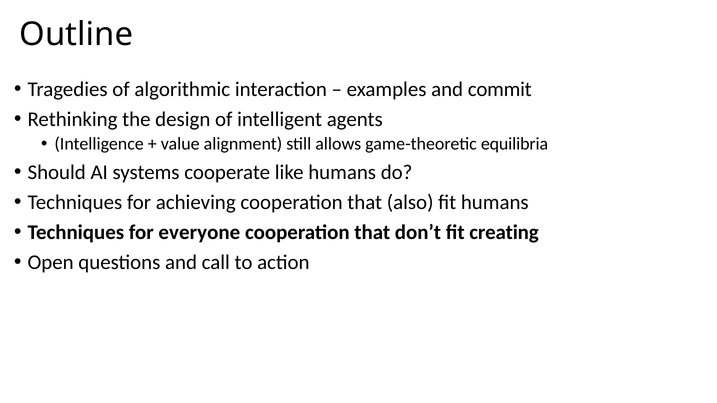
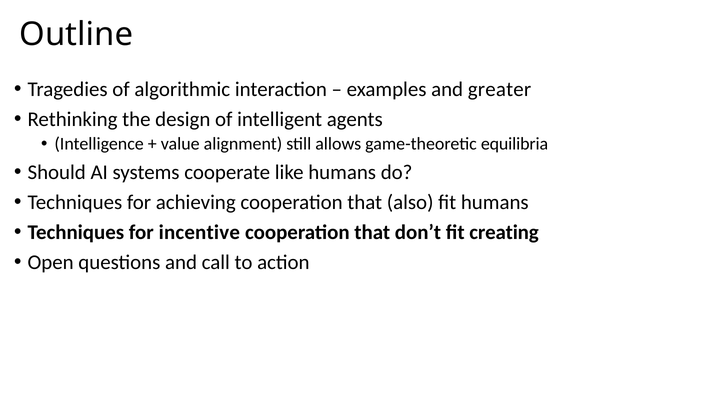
commit: commit -> greater
everyone: everyone -> incentive
